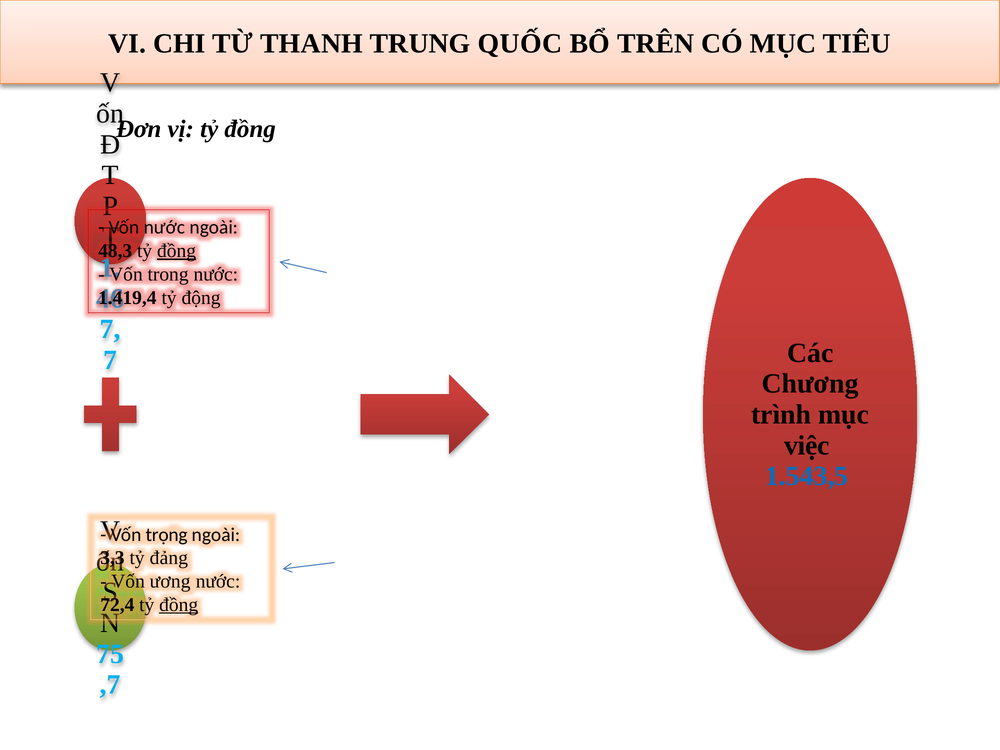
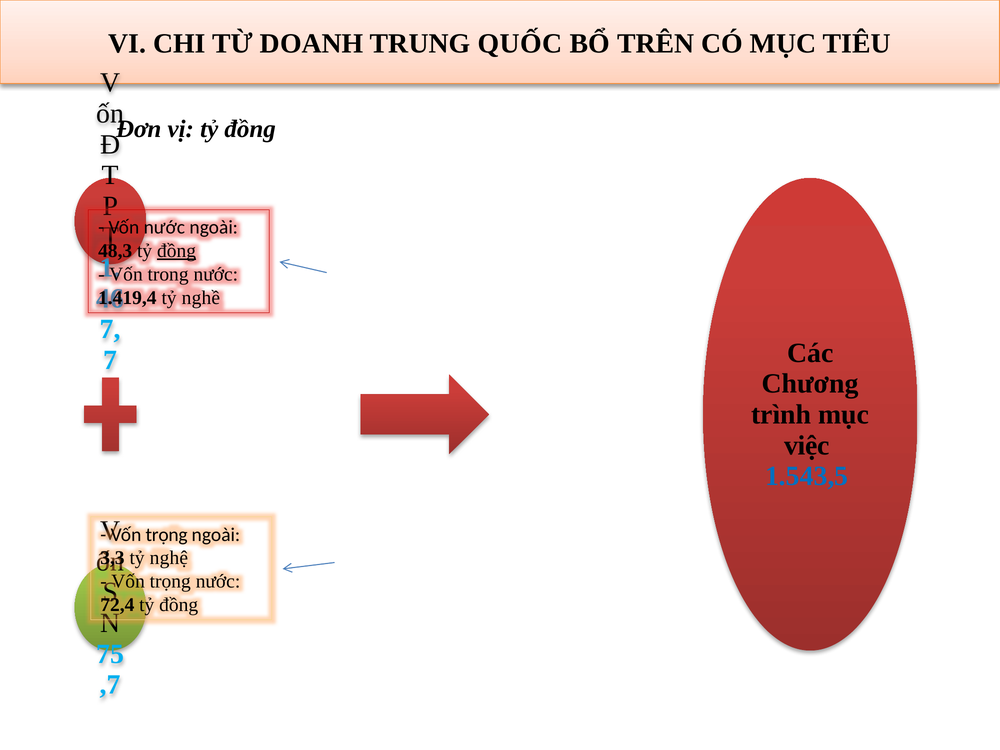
THANH: THANH -> DOANH
động: động -> nghề
đảng: đảng -> nghệ
ương at (170, 581): ương -> trọng
đồng at (179, 605) underline: present -> none
